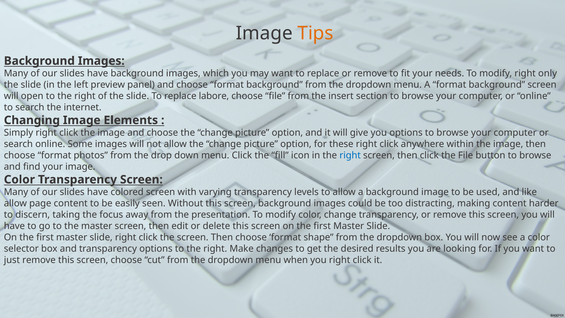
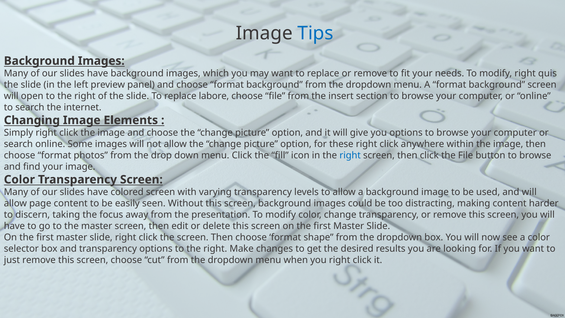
Tips colour: orange -> blue
only: only -> quis
and like: like -> will
